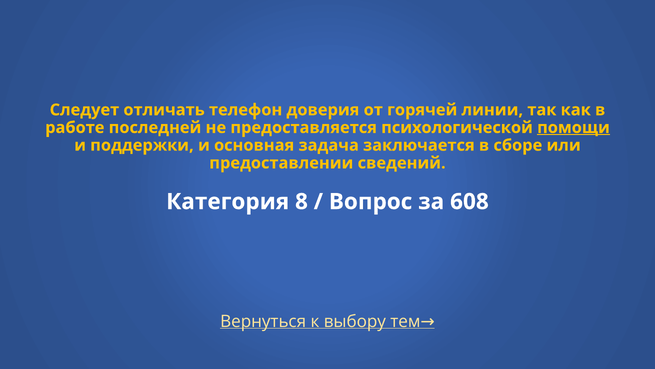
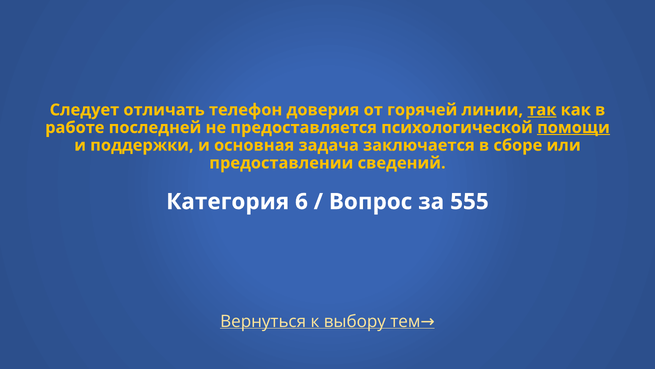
так underline: none -> present
8: 8 -> 6
608: 608 -> 555
